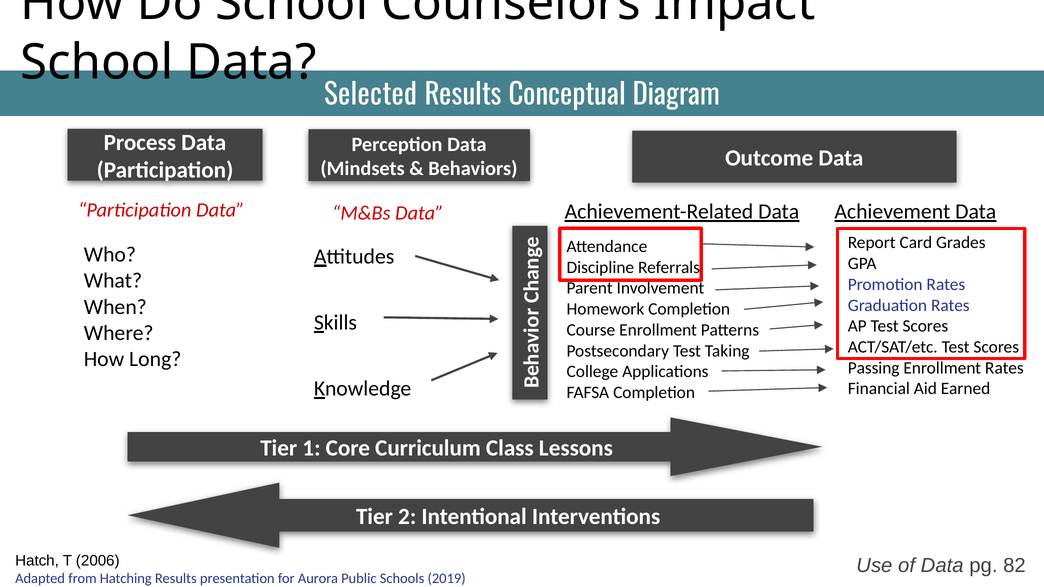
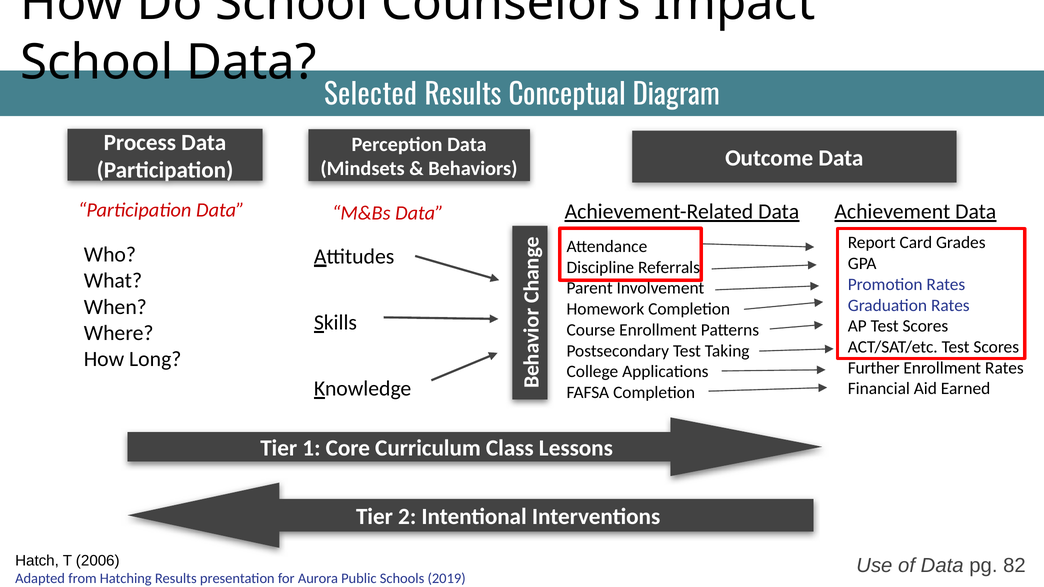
Passing: Passing -> Further
